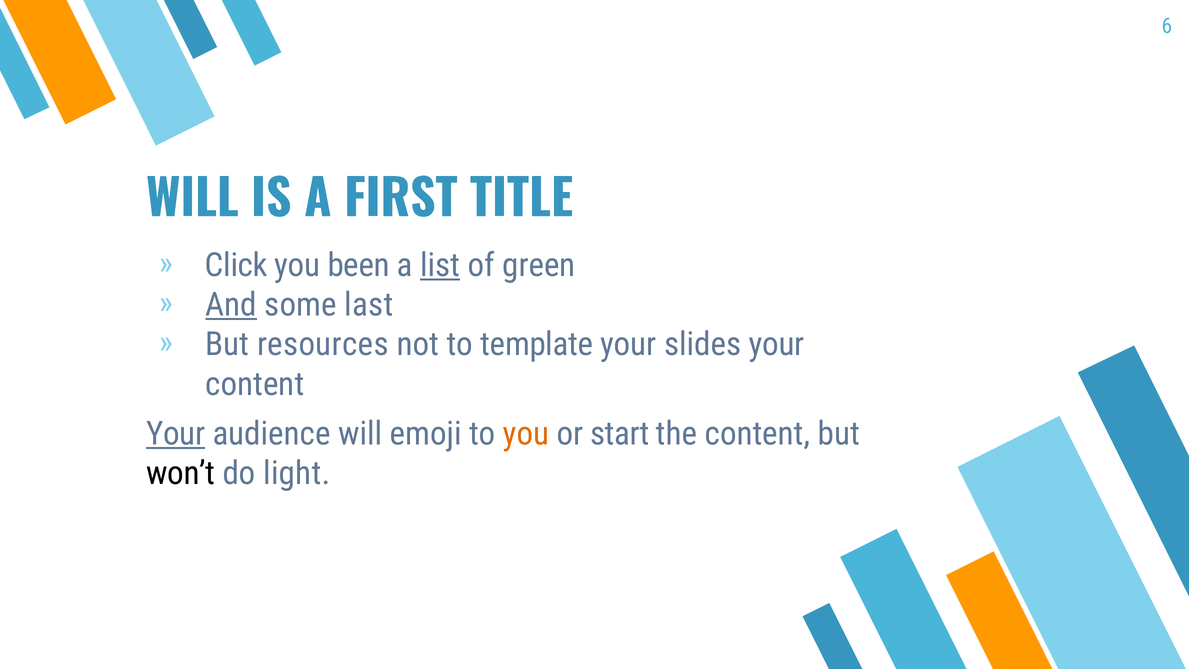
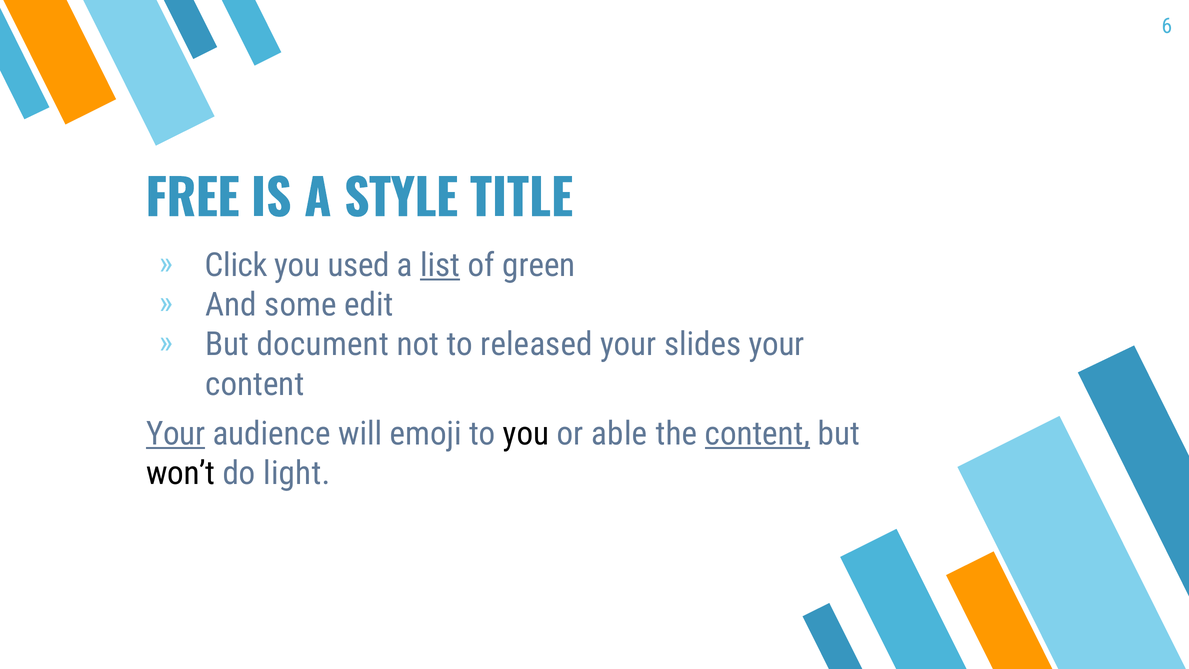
WILL at (192, 200): WILL -> FREE
FIRST: FIRST -> STYLE
been: been -> used
And underline: present -> none
last: last -> edit
resources: resources -> document
template: template -> released
you at (526, 434) colour: orange -> black
start: start -> able
content at (757, 434) underline: none -> present
